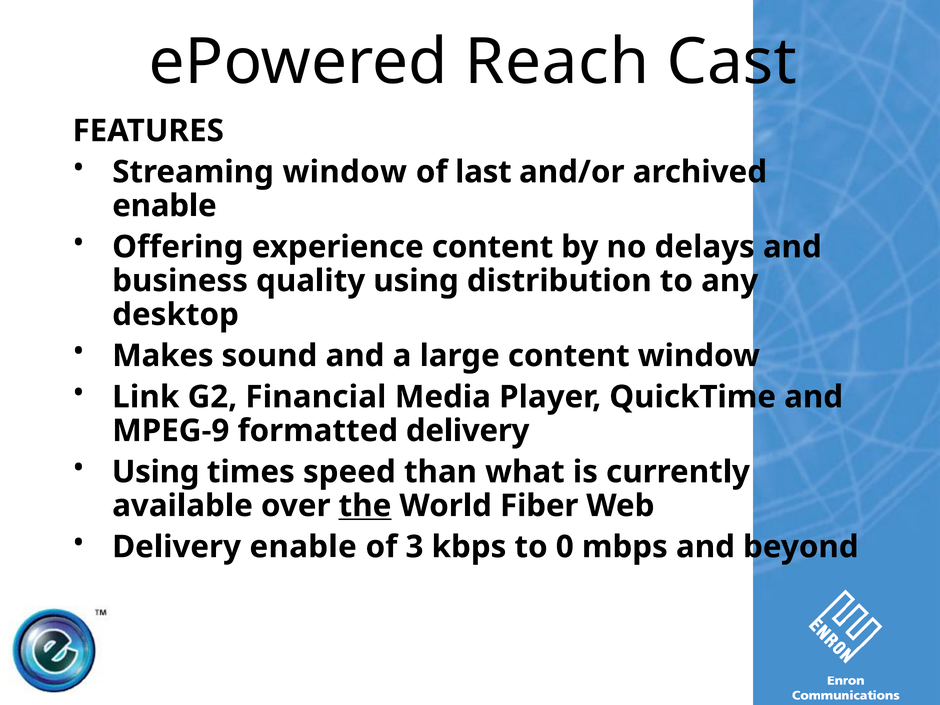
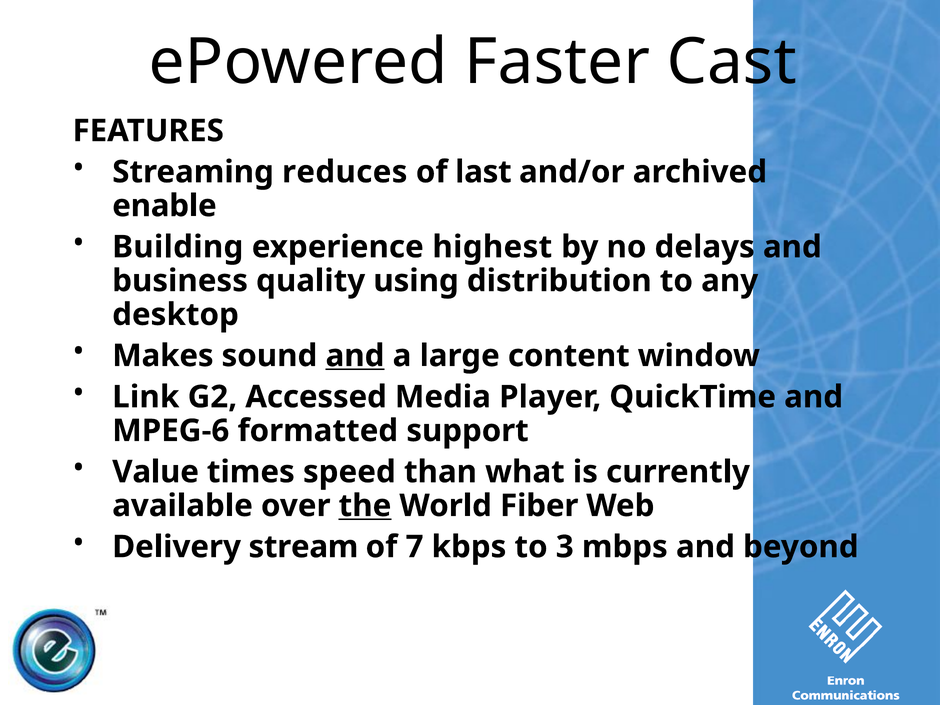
Reach: Reach -> Faster
Streaming window: window -> reduces
Offering: Offering -> Building
experience content: content -> highest
and at (355, 356) underline: none -> present
Financial: Financial -> Accessed
MPEG-9: MPEG-9 -> MPEG-6
formatted delivery: delivery -> support
Using at (156, 472): Using -> Value
Delivery enable: enable -> stream
3: 3 -> 7
0: 0 -> 3
